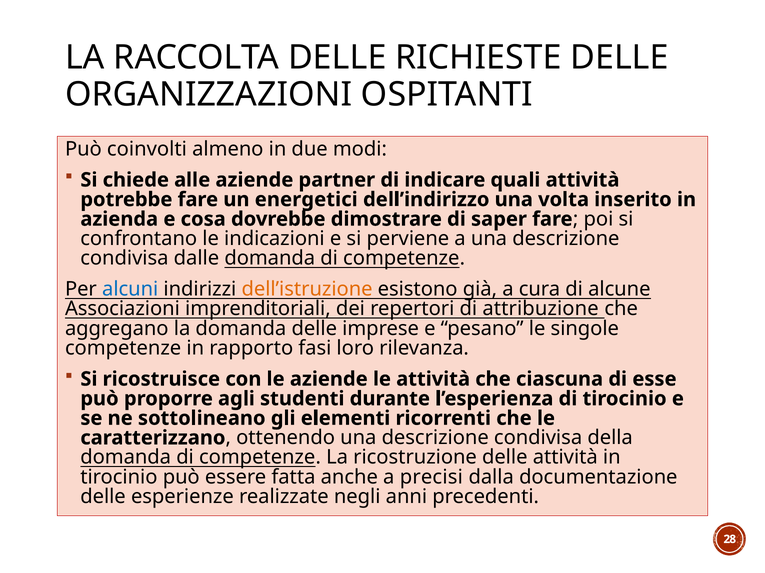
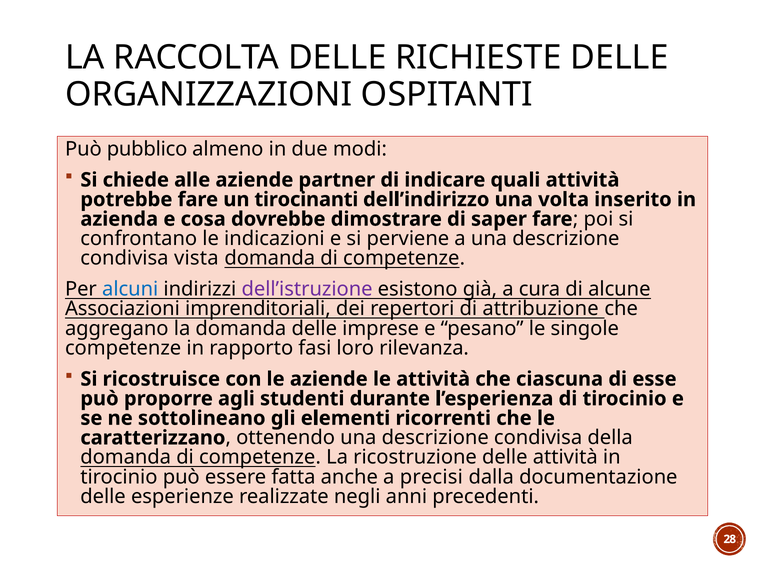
coinvolti: coinvolti -> pubblico
energetici: energetici -> tirocinanti
dalle: dalle -> vista
dell’istruzione colour: orange -> purple
